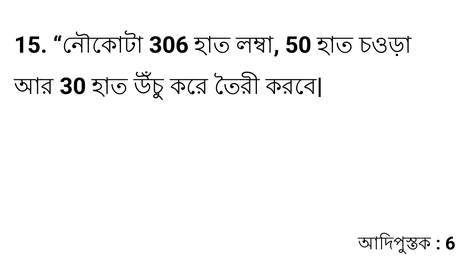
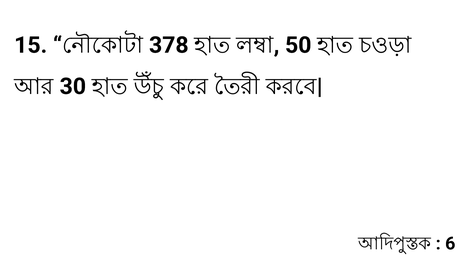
306: 306 -> 378
